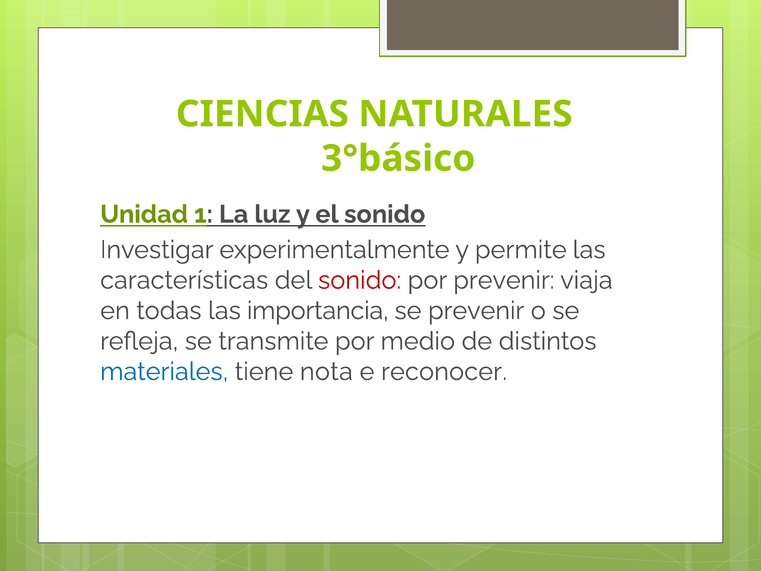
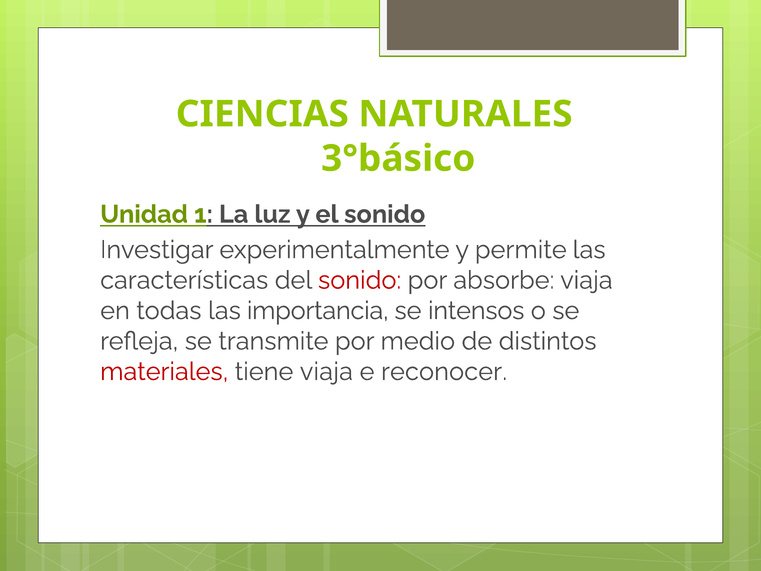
por prevenir: prevenir -> absorbe
se prevenir: prevenir -> intensos
materiales colour: blue -> red
tiene nota: nota -> viaja
